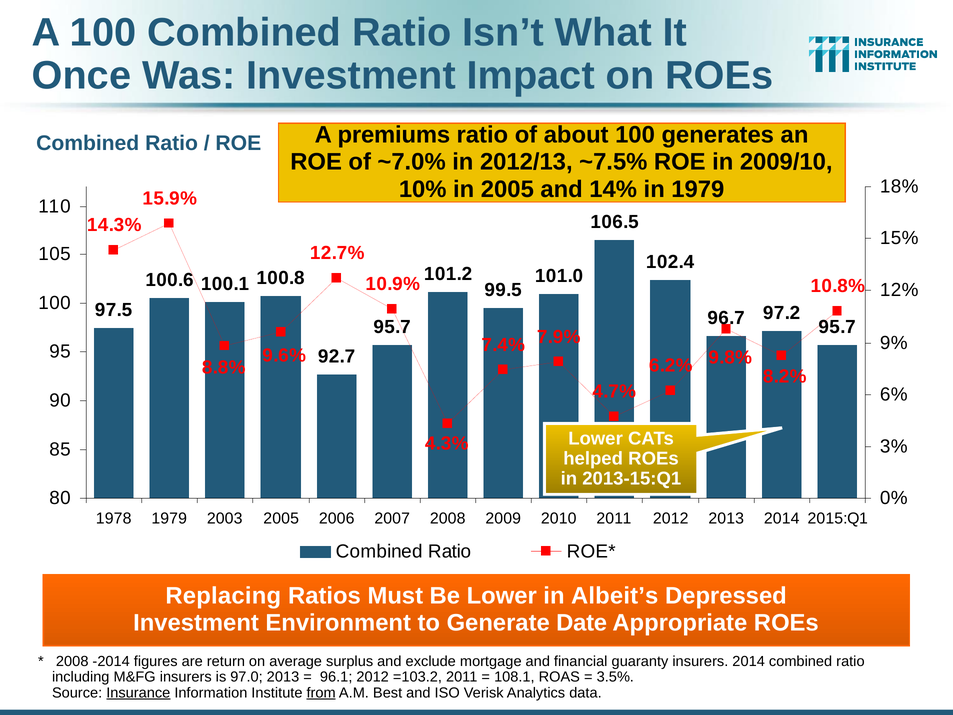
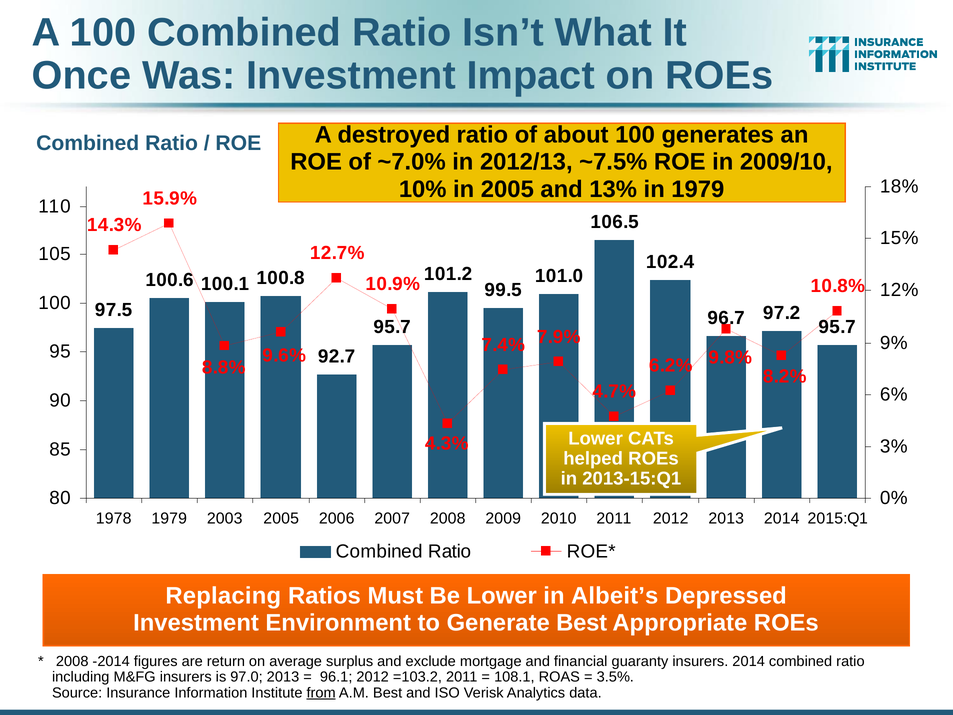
premiums: premiums -> destroyed
14%: 14% -> 13%
Generate Date: Date -> Best
Insurance underline: present -> none
